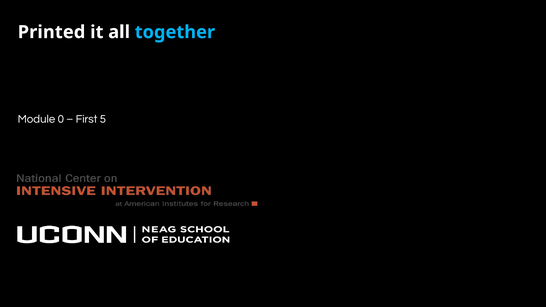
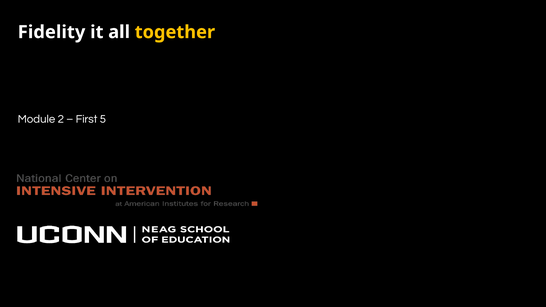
Printed: Printed -> Fidelity
together colour: light blue -> yellow
0: 0 -> 2
